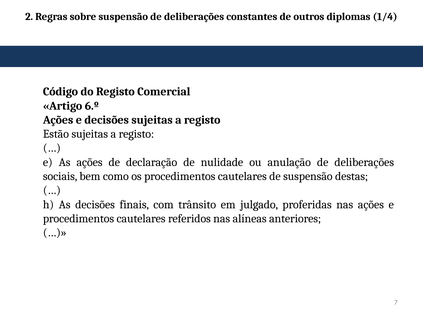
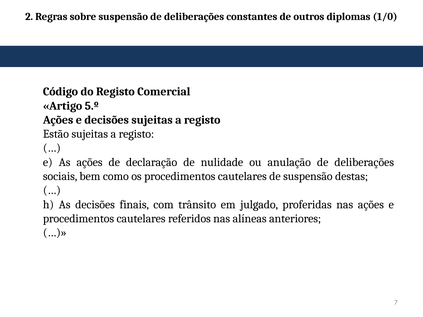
1/4: 1/4 -> 1/0
6.º: 6.º -> 5.º
